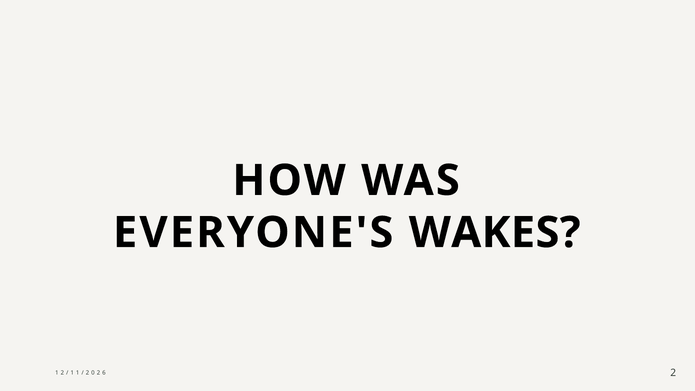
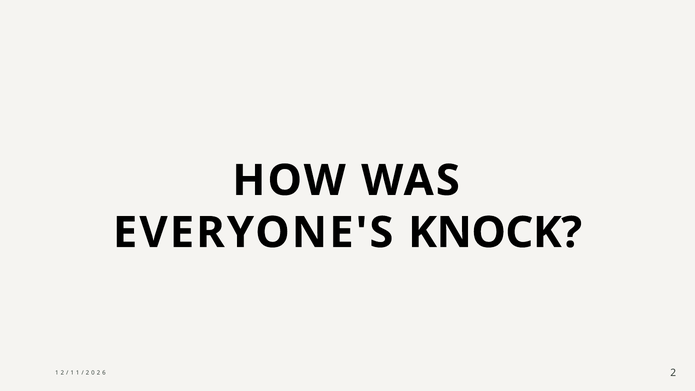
WAKES: WAKES -> KNOCK
